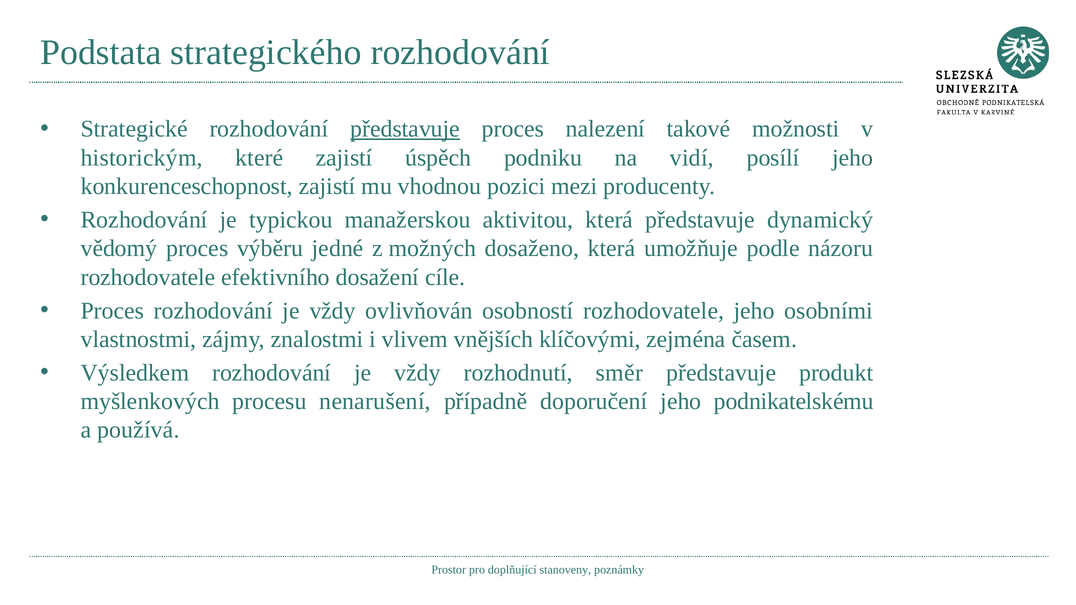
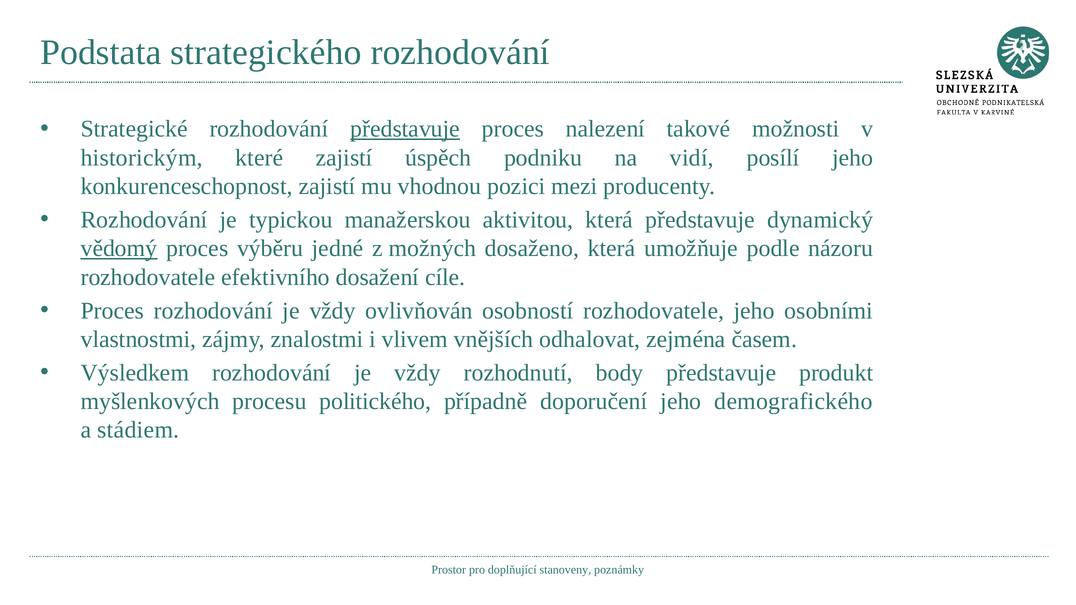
vědomý underline: none -> present
klíčovými: klíčovými -> odhalovat
směr: směr -> body
nenarušení: nenarušení -> politického
podnikatelskému: podnikatelskému -> demografického
používá: používá -> stádiem
